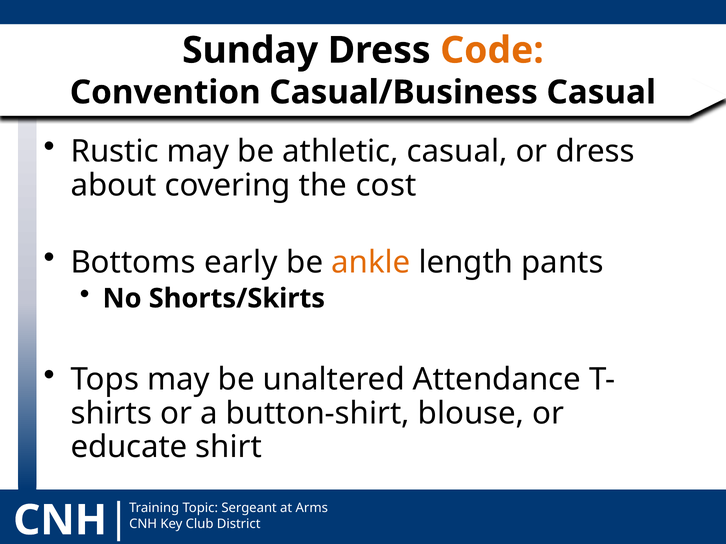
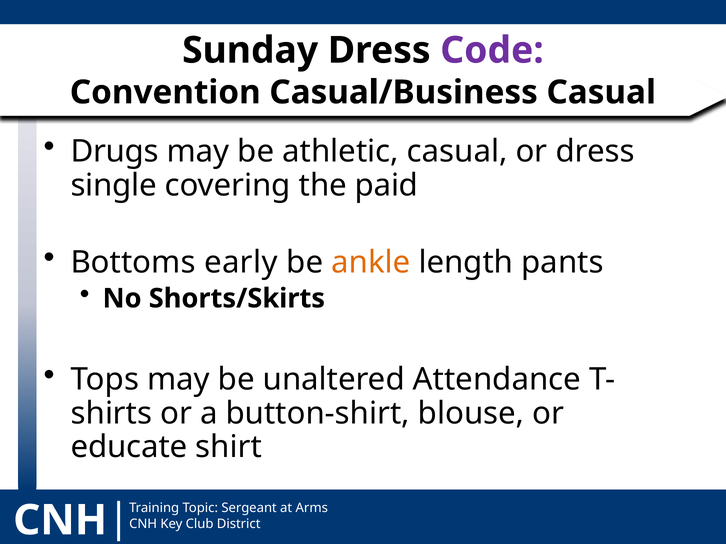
Code colour: orange -> purple
Rustic: Rustic -> Drugs
about: about -> single
cost: cost -> paid
